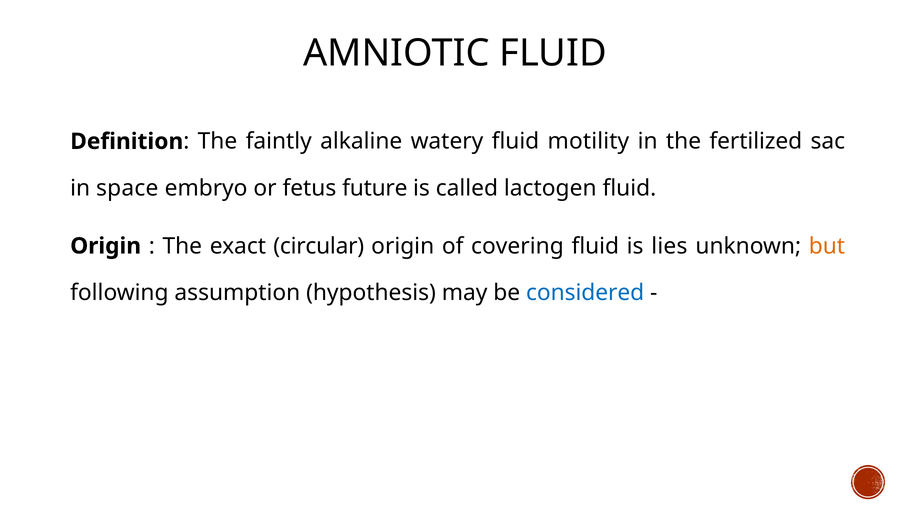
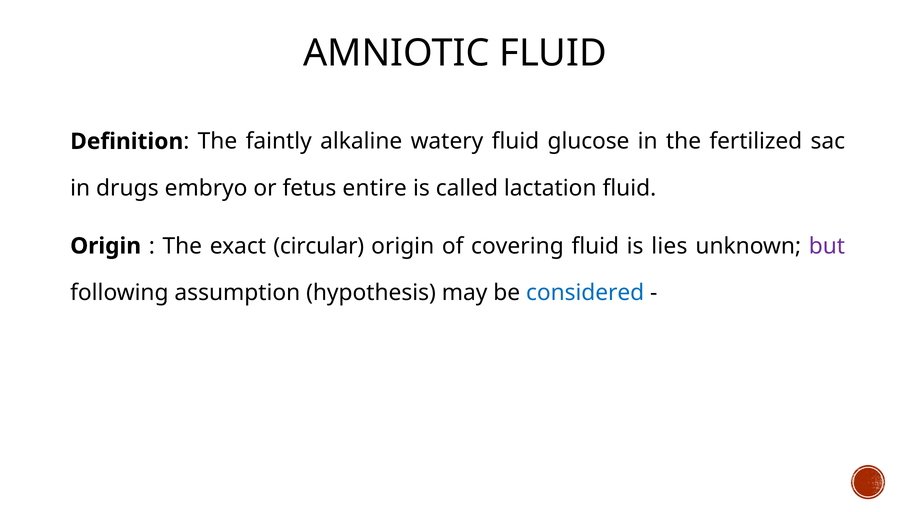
motility: motility -> glucose
space: space -> drugs
future: future -> entire
lactogen: lactogen -> lactation
but colour: orange -> purple
